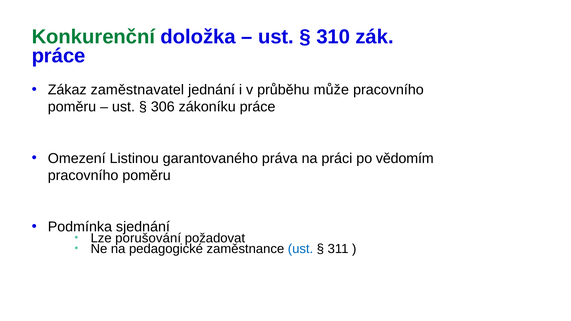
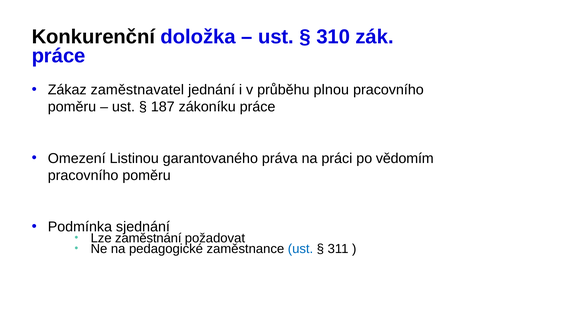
Konkurenční colour: green -> black
může: může -> plnou
306: 306 -> 187
porušování: porušování -> zaměstnání
